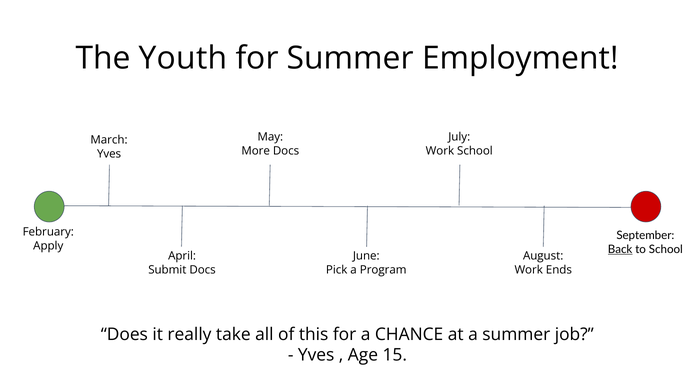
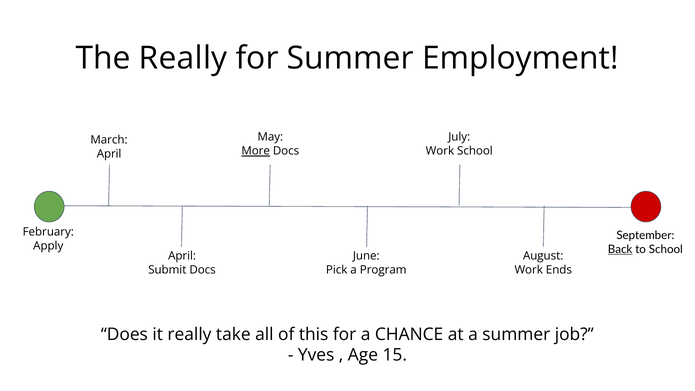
The Youth: Youth -> Really
More underline: none -> present
Yves at (109, 154): Yves -> April
